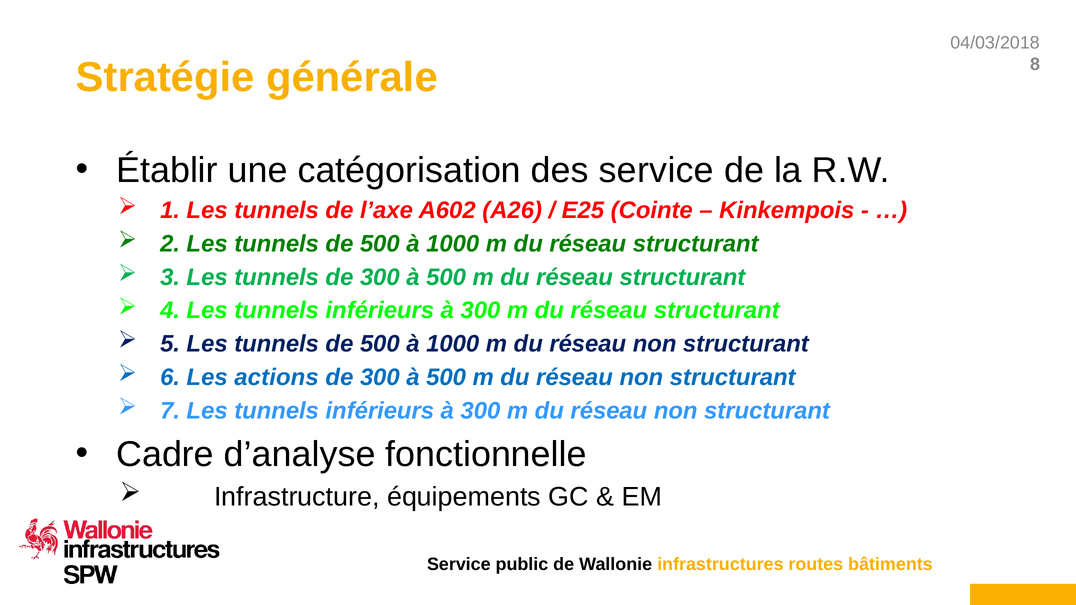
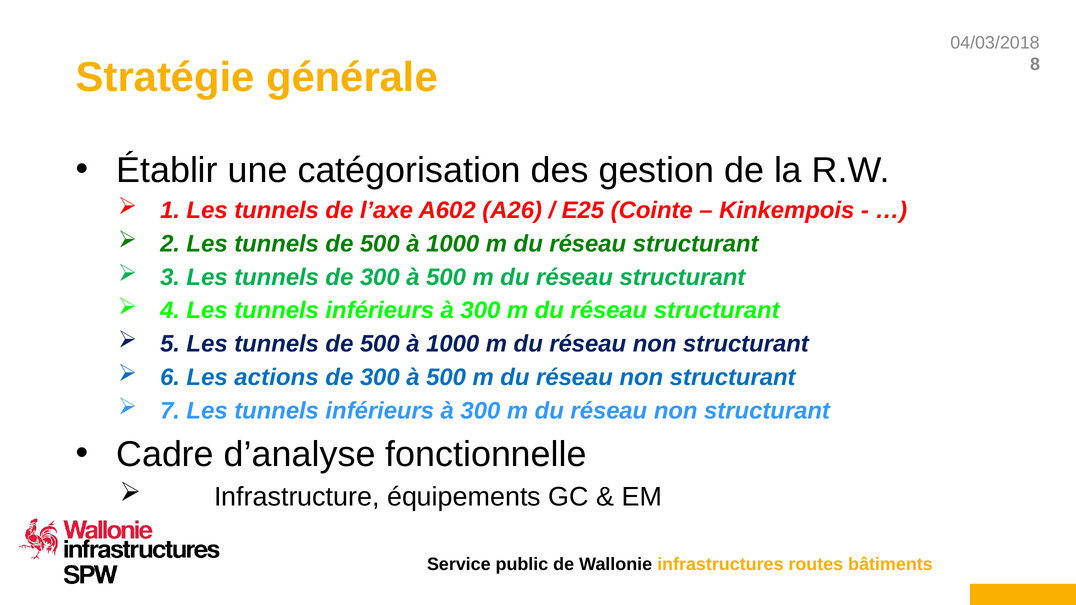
des service: service -> gestion
